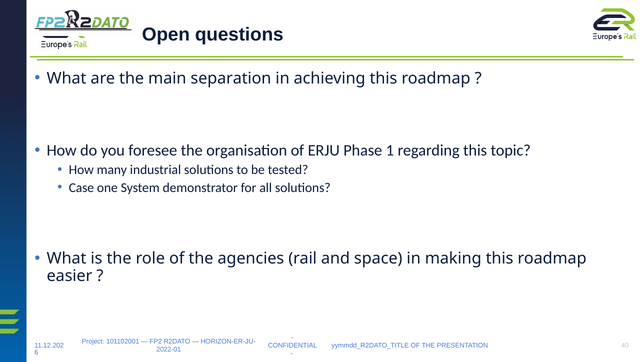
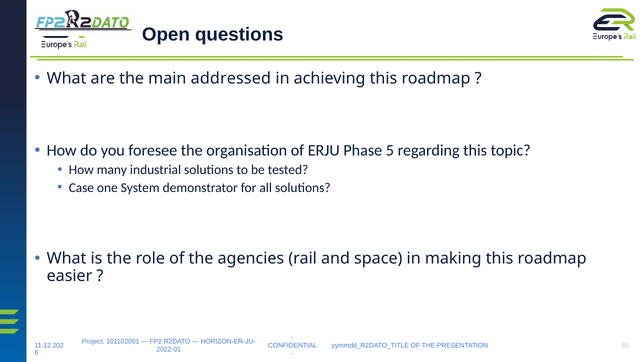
separation: separation -> addressed
1: 1 -> 5
